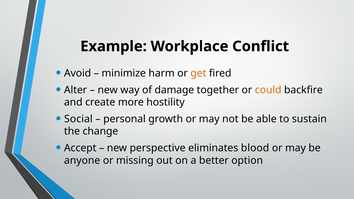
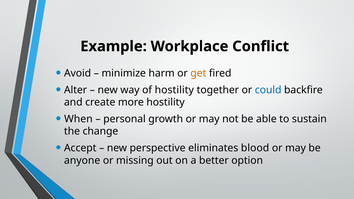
of damage: damage -> hostility
could colour: orange -> blue
Social: Social -> When
